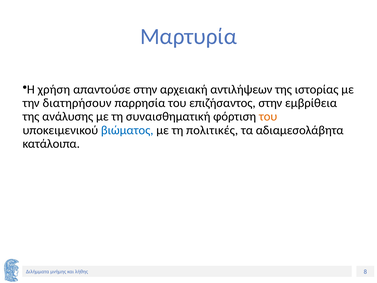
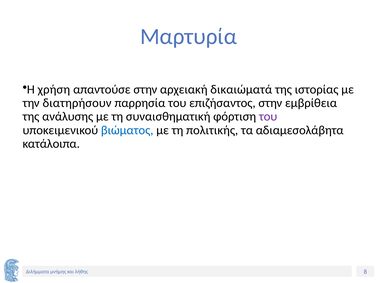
αντιλήψεων: αντιλήψεων -> δικαιώματά
του at (268, 116) colour: orange -> purple
πολιτικές: πολιτικές -> πολιτικής
